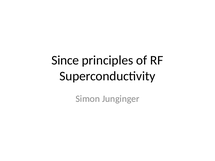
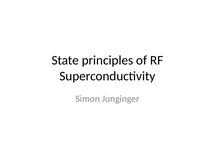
Since: Since -> State
